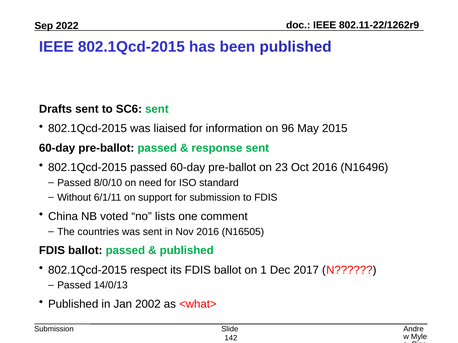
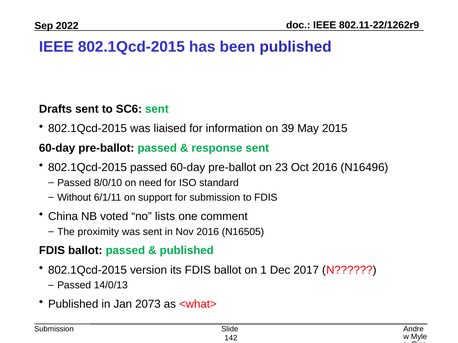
96: 96 -> 39
countries: countries -> proximity
respect: respect -> version
2002: 2002 -> 2073
